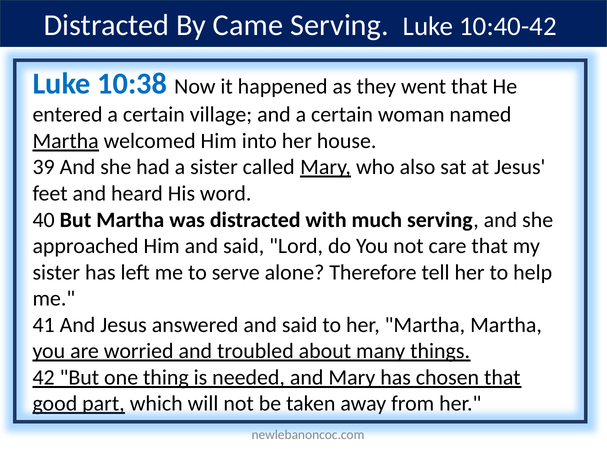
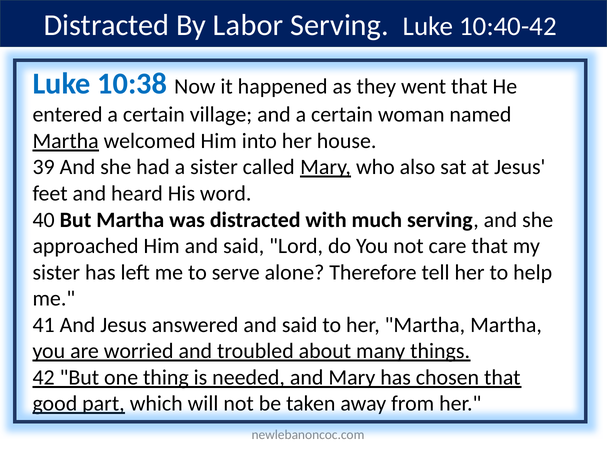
Came: Came -> Labor
